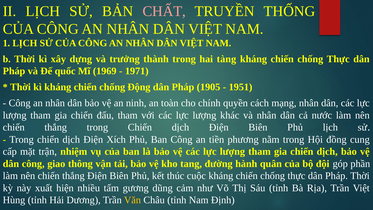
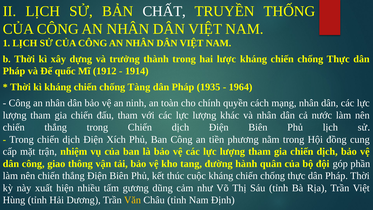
CHẤT colour: pink -> white
tàng: tàng -> lược
1969: 1969 -> 1912
1971: 1971 -> 1914
Động: Động -> Tàng
1905: 1905 -> 1935
1951: 1951 -> 1964
